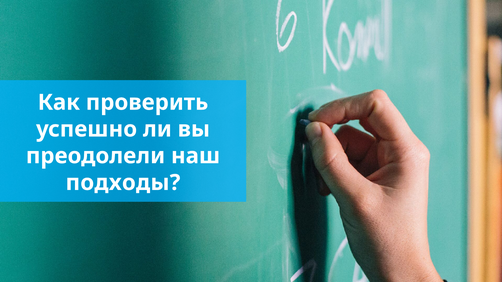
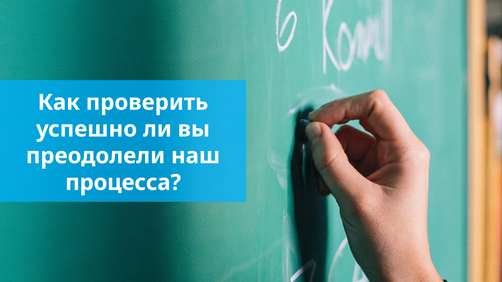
подходы: подходы -> процесса
